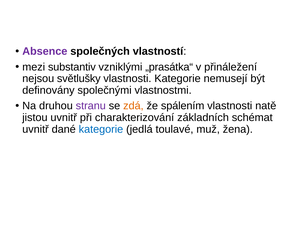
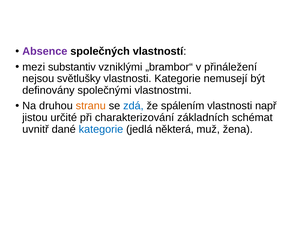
„prasátka“: „prasátka“ -> „brambor“
stranu colour: purple -> orange
zdá colour: orange -> blue
natě: natě -> např
jistou uvnitř: uvnitř -> určité
toulavé: toulavé -> některá
